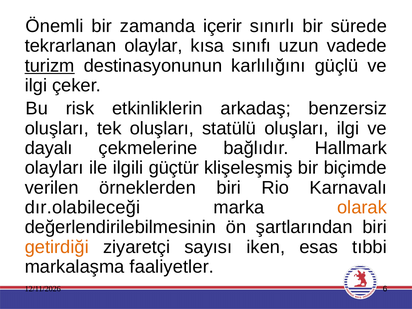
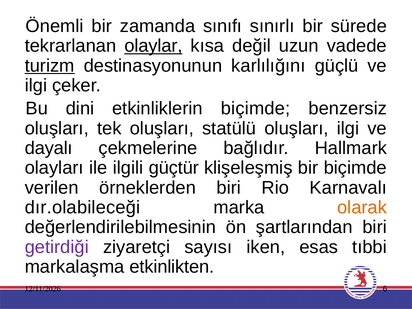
içerir: içerir -> sınıfı
olaylar underline: none -> present
sınıfı: sınıfı -> değil
risk: risk -> dini
etkinliklerin arkadaş: arkadaş -> biçimde
getirdiği colour: orange -> purple
faaliyetler: faaliyetler -> etkinlikten
